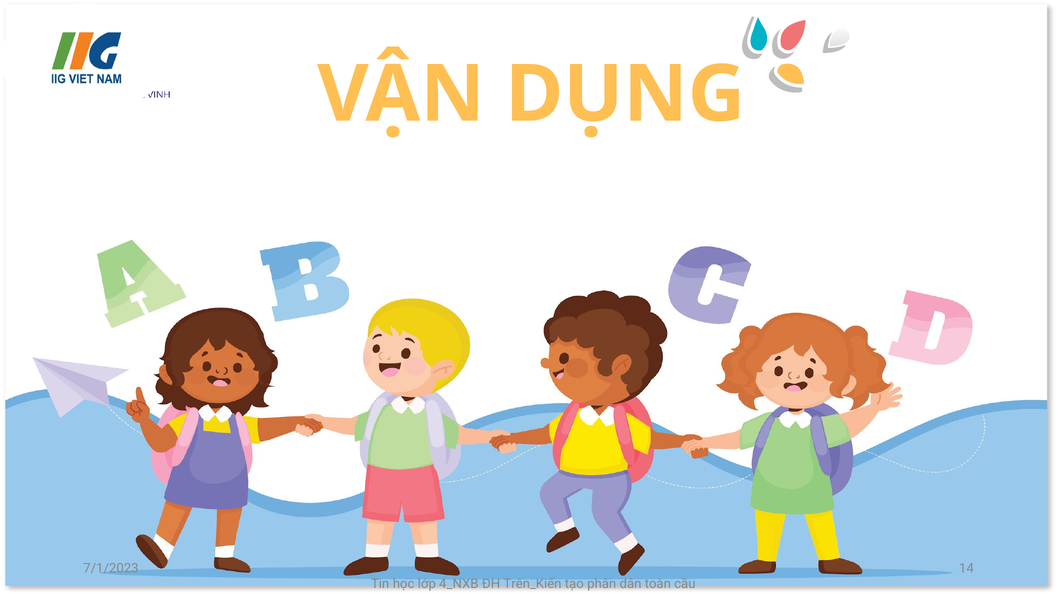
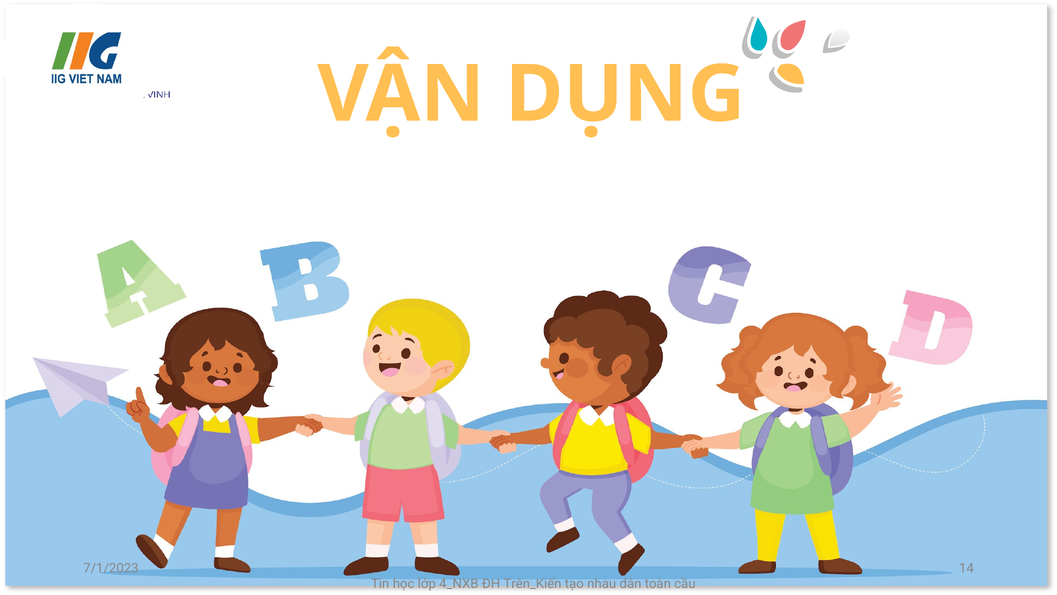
phân: phân -> nhau
